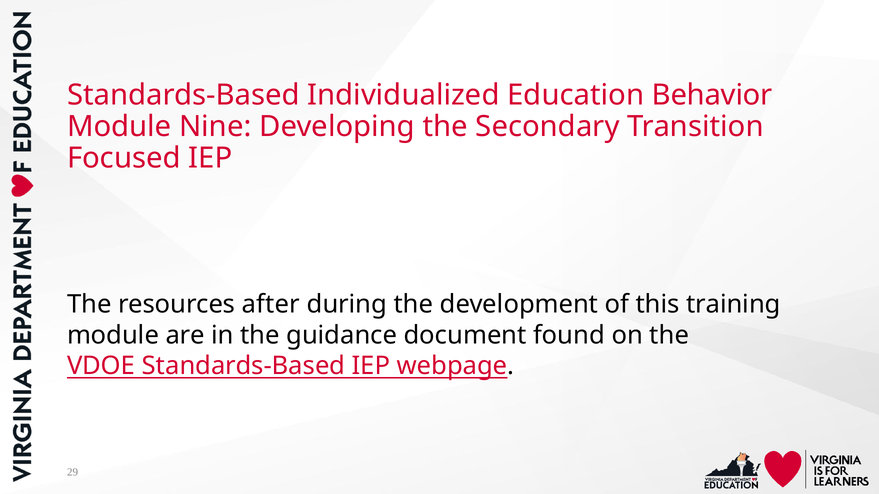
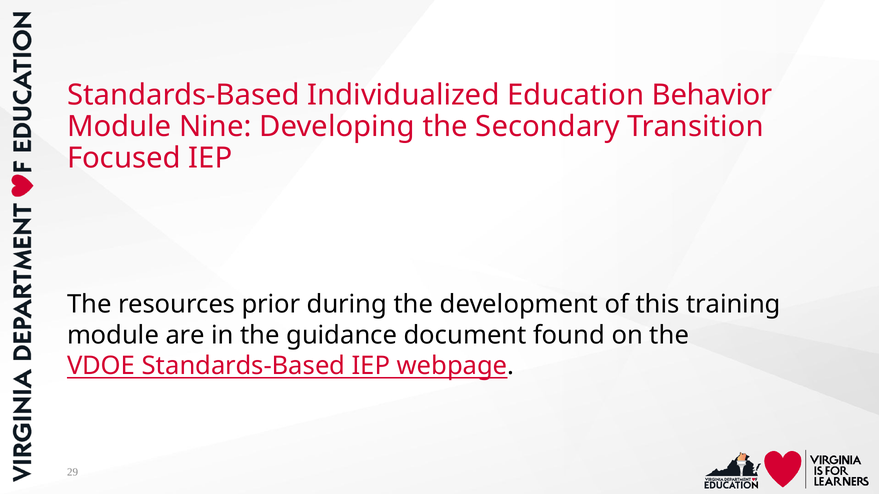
after: after -> prior
